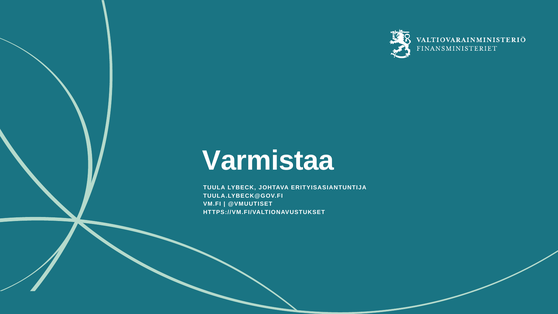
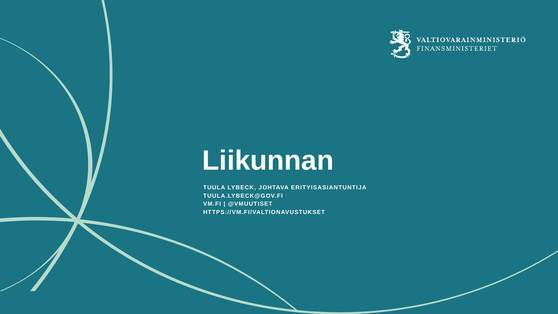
Varmistaa: Varmistaa -> Liikunnan
